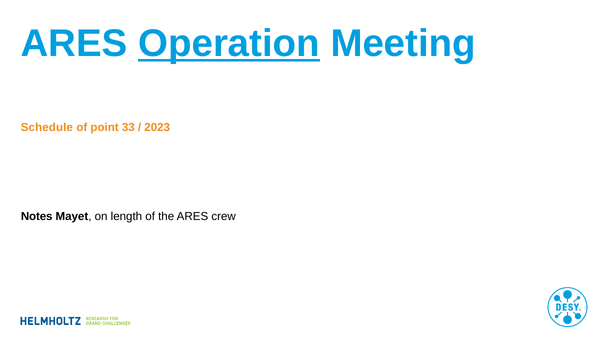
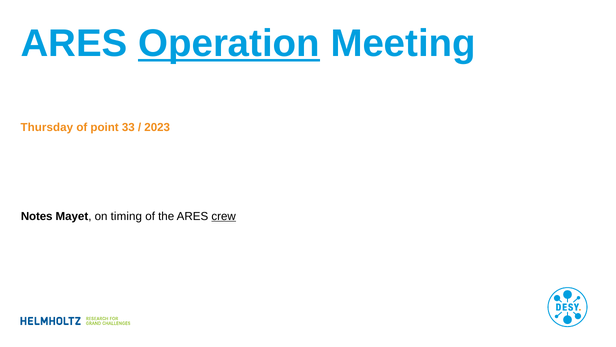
Schedule: Schedule -> Thursday
length: length -> timing
crew underline: none -> present
